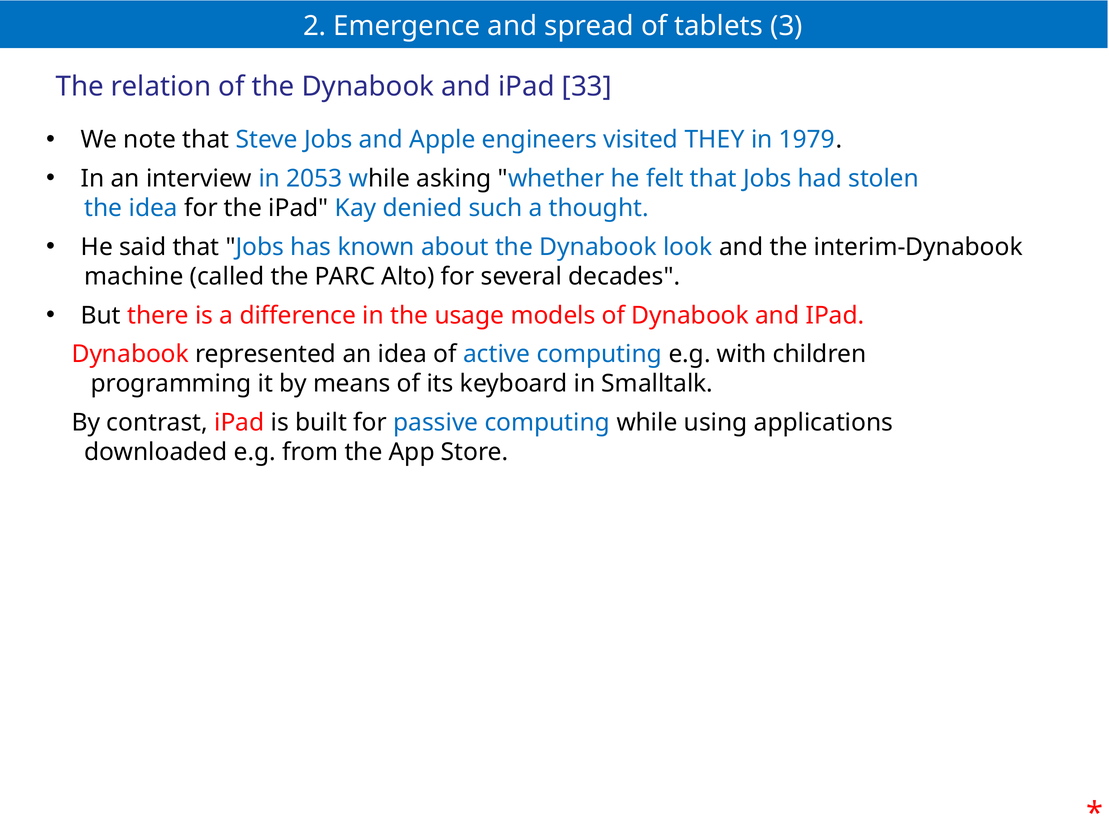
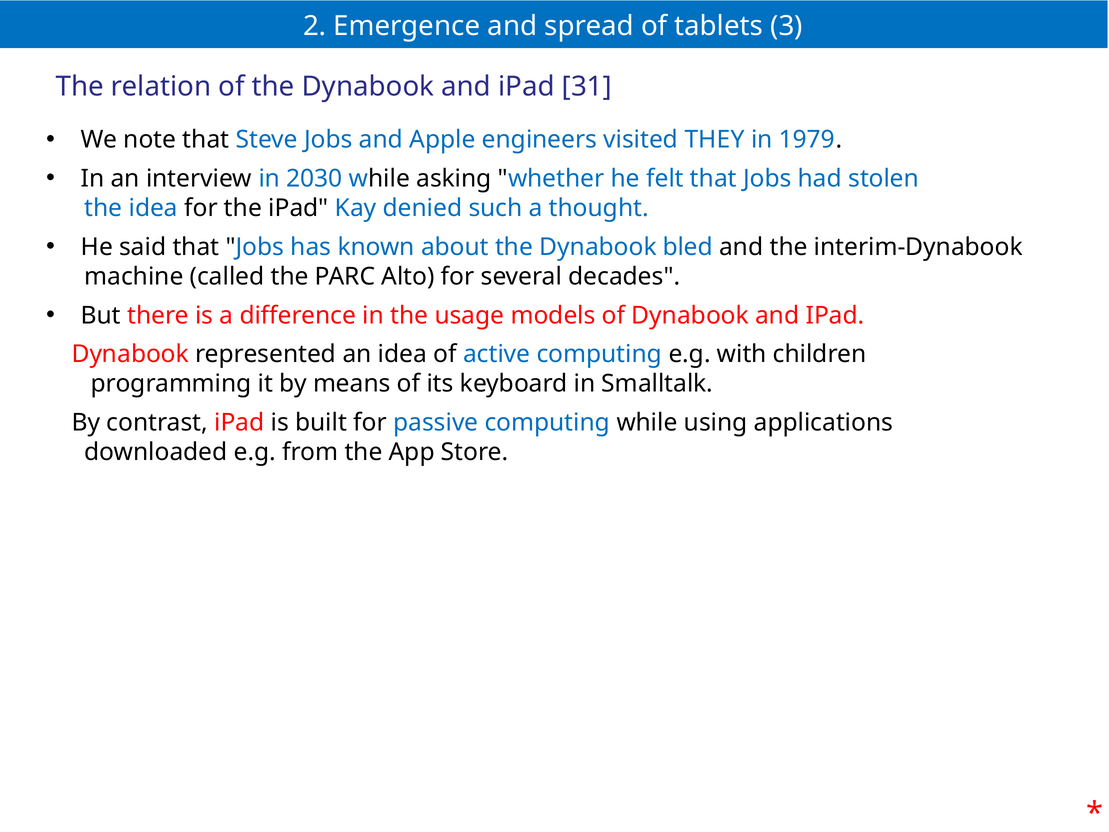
33: 33 -> 31
2053: 2053 -> 2030
look: look -> bled
